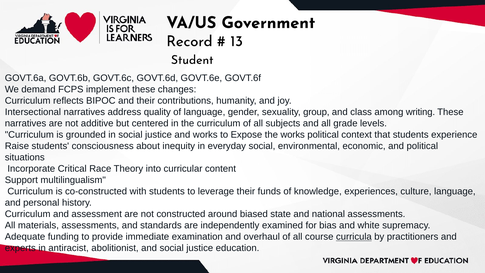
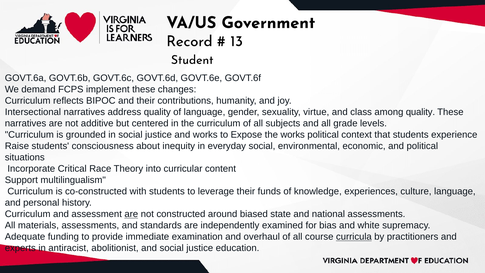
group: group -> virtue
among writing: writing -> quality
are at (131, 214) underline: none -> present
